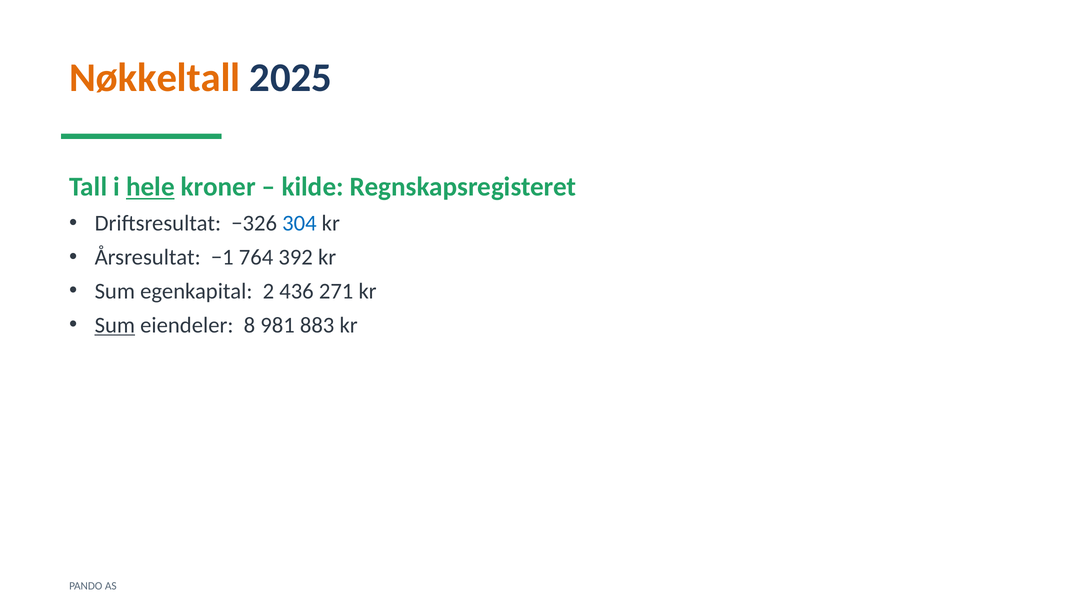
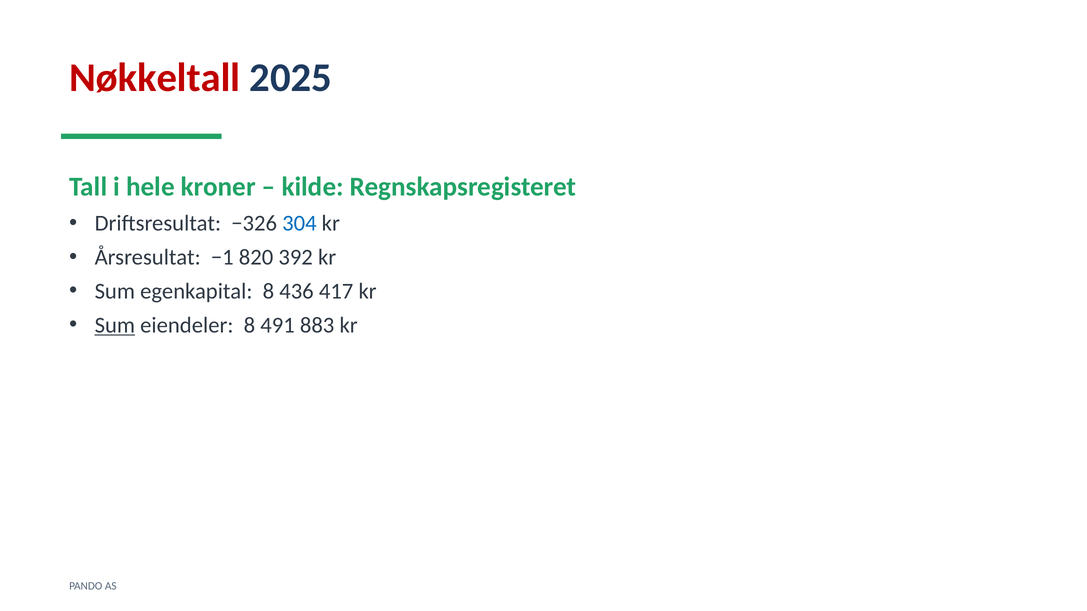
Nøkkeltall colour: orange -> red
hele underline: present -> none
764: 764 -> 820
egenkapital 2: 2 -> 8
271: 271 -> 417
981: 981 -> 491
